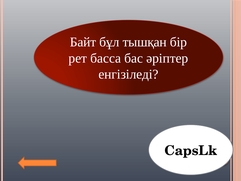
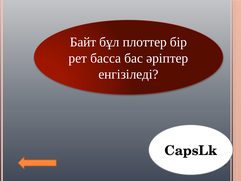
тышқан: тышқан -> плоттер
